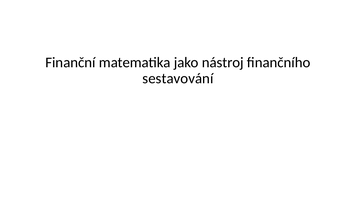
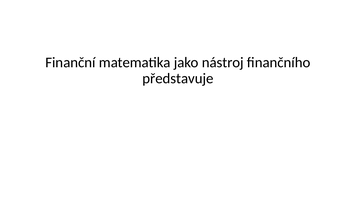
sestavování: sestavování -> představuje
